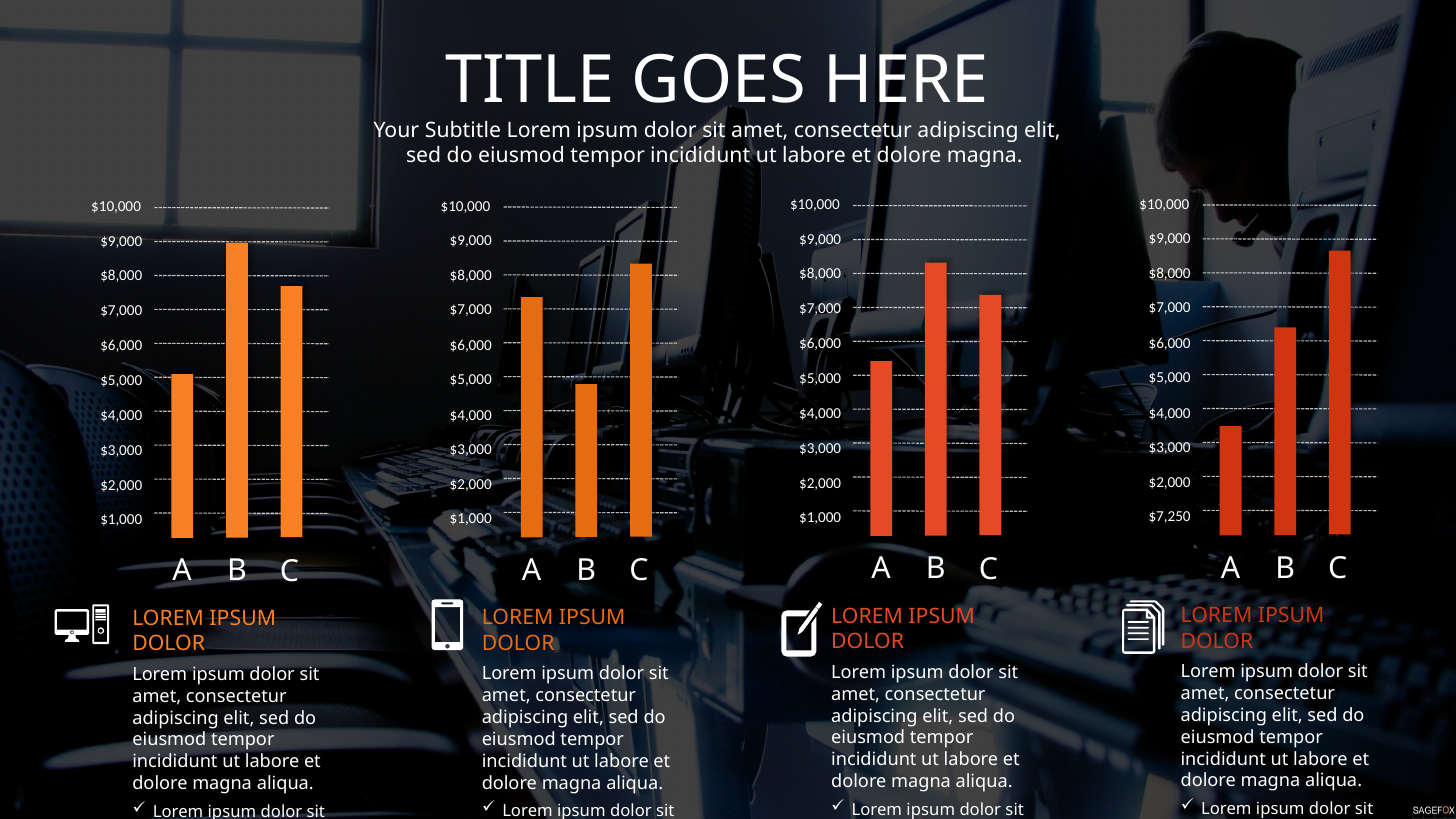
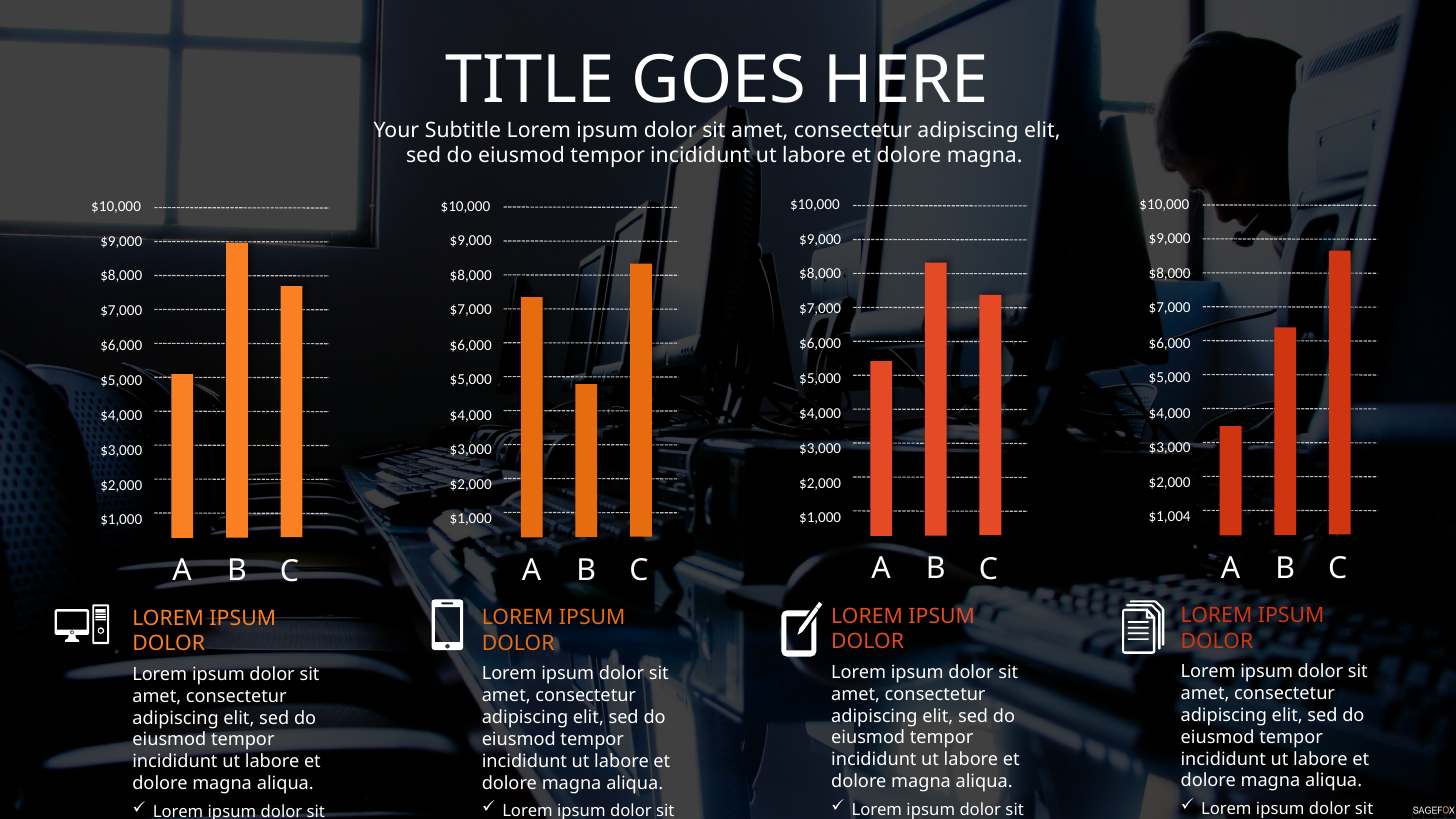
$7,250: $7,250 -> $1,004
